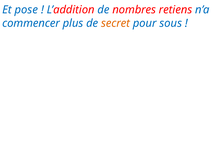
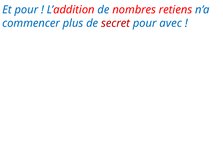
Et pose: pose -> pour
secret colour: orange -> red
sous: sous -> avec
